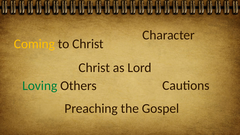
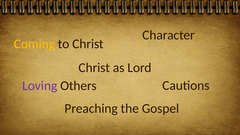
Loving colour: green -> purple
